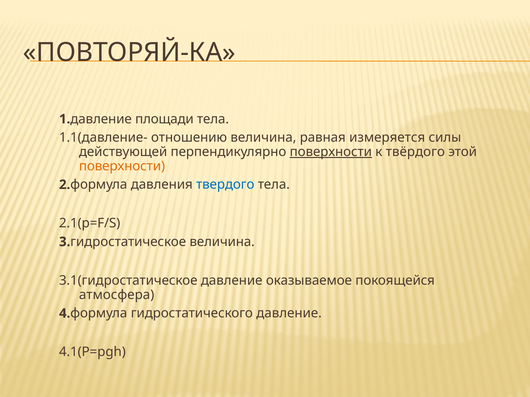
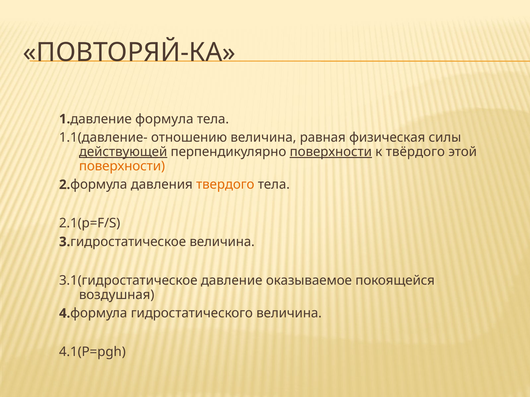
давление площади: площади -> формула
измеряется: измеряется -> физическая
действующей underline: none -> present
твердого colour: blue -> orange
атмосфера: атмосфера -> воздушная
гидростатического давление: давление -> величина
